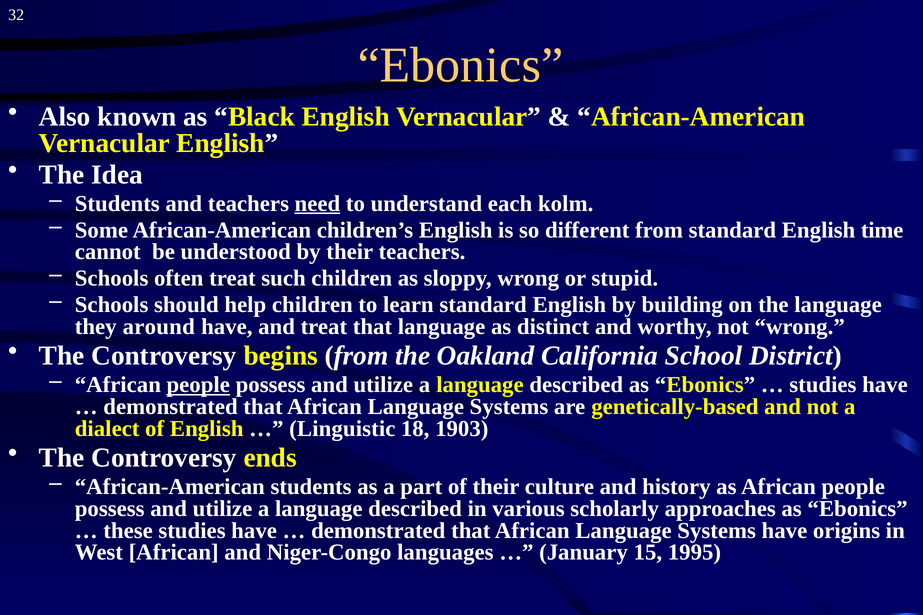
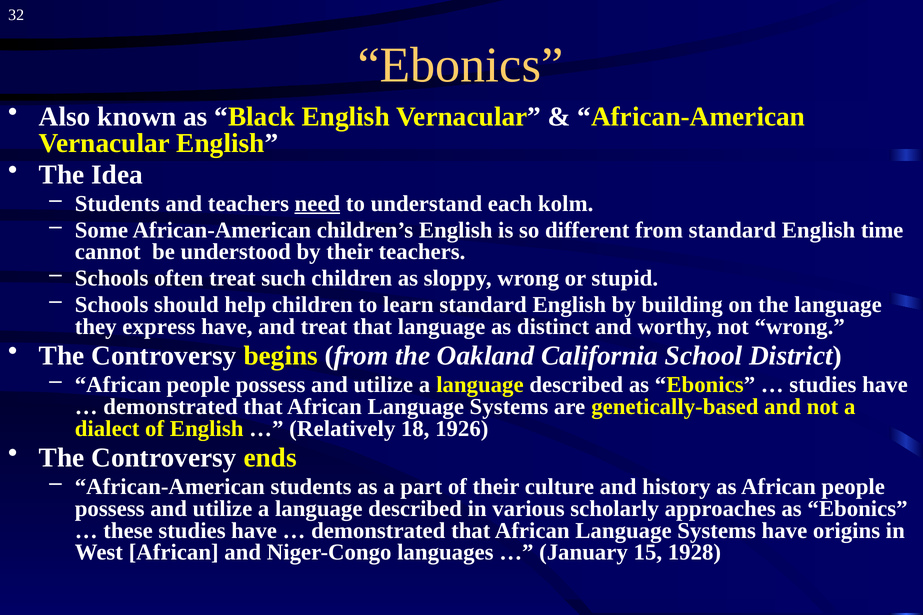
around: around -> express
people at (198, 385) underline: present -> none
Linguistic: Linguistic -> Relatively
1903: 1903 -> 1926
1995: 1995 -> 1928
